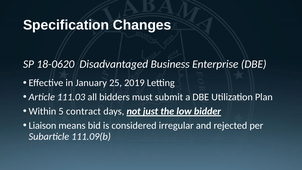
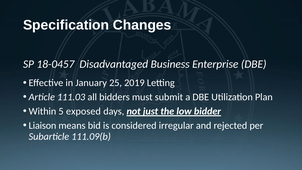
18-0620: 18-0620 -> 18-0457
contract: contract -> exposed
